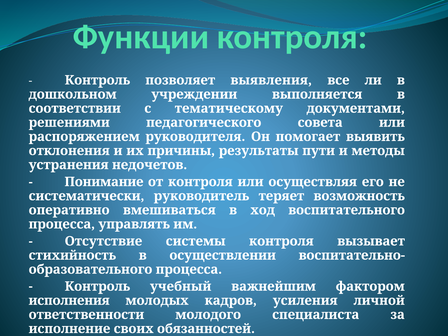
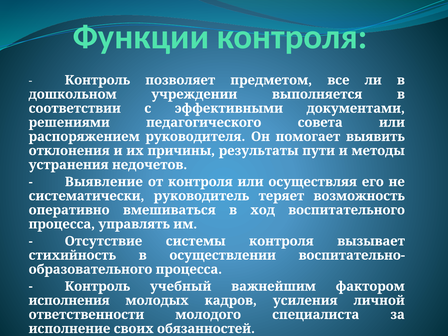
выявления: выявления -> предметом
тематическому: тематическому -> эффективными
Понимание: Понимание -> Выявление
